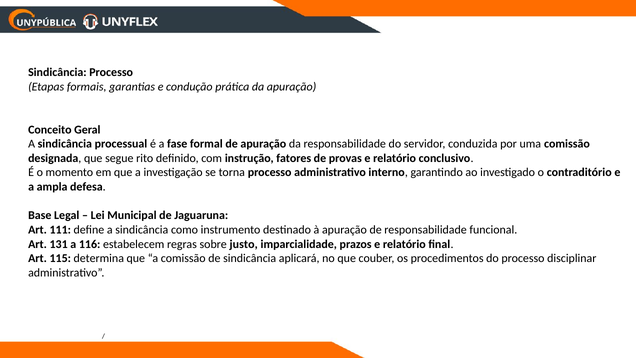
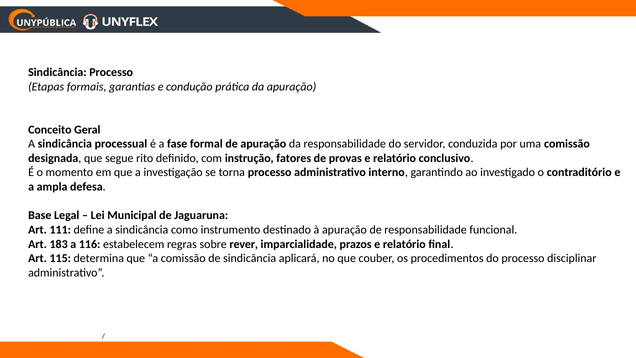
131: 131 -> 183
justo: justo -> rever
